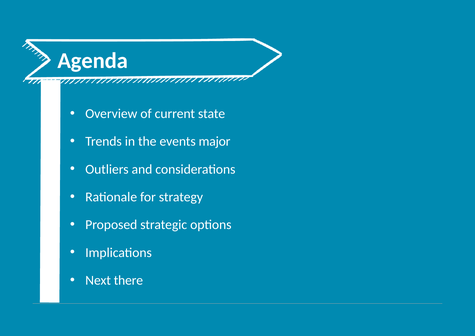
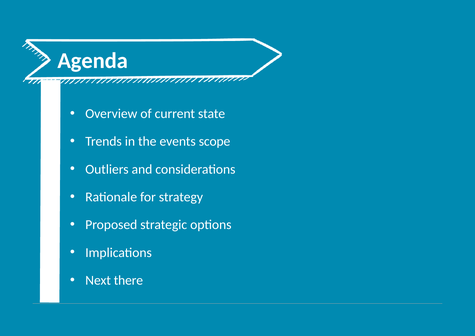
major: major -> scope
